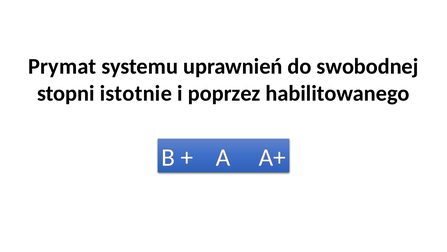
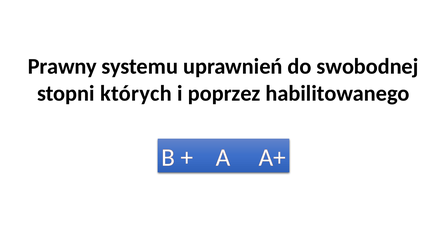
Prymat: Prymat -> Prawny
istotnie: istotnie -> których
